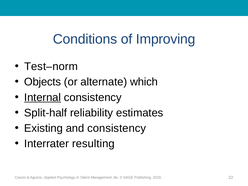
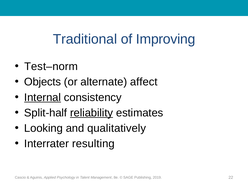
Conditions: Conditions -> Traditional
which: which -> affect
reliability underline: none -> present
Existing: Existing -> Looking
and consistency: consistency -> qualitatively
